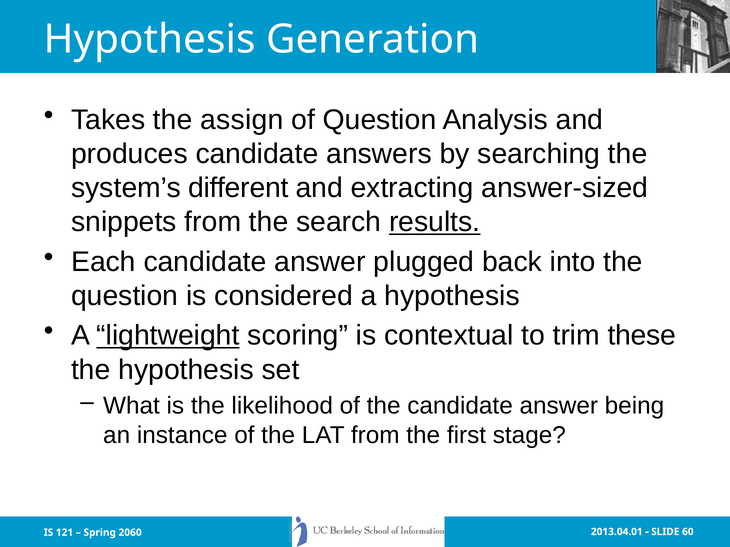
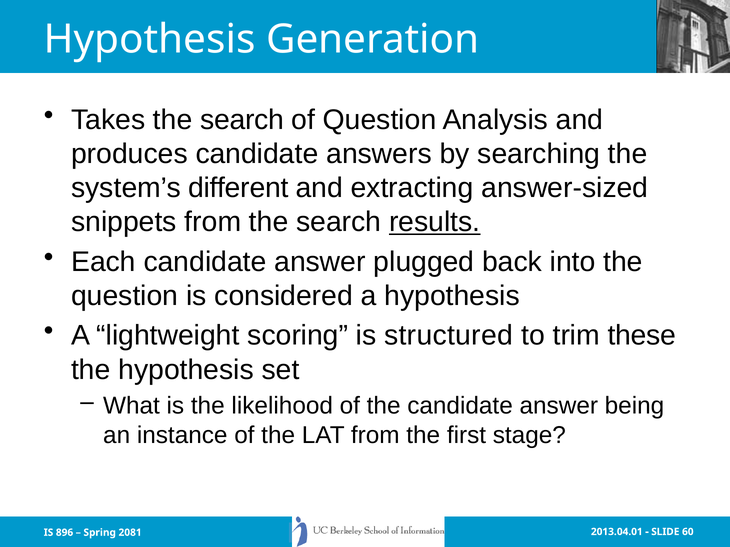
Takes the assign: assign -> search
lightweight underline: present -> none
contextual: contextual -> structured
121: 121 -> 896
2060: 2060 -> 2081
